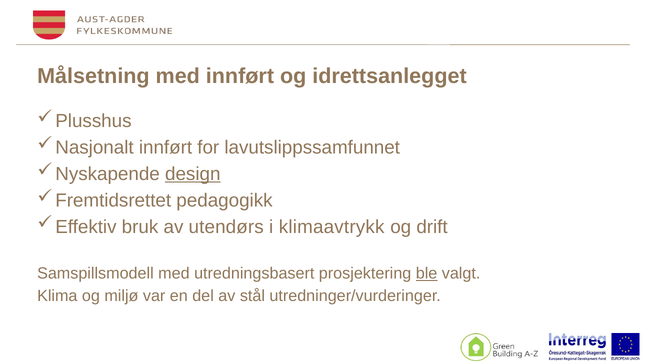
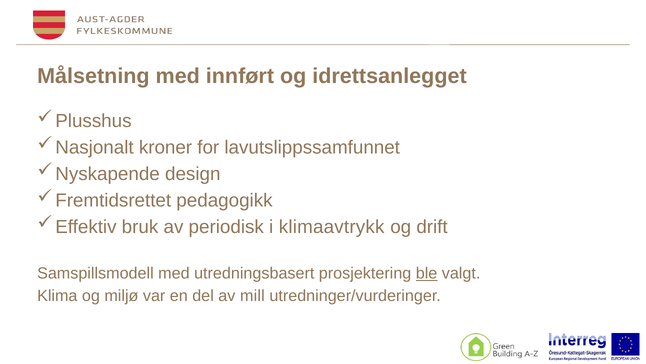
innført at (166, 147): innført -> kroner
design underline: present -> none
utendørs: utendørs -> periodisk
stål: stål -> mill
